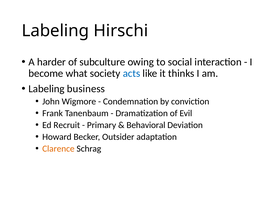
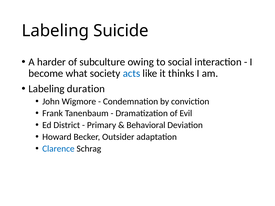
Hirschi: Hirschi -> Suicide
business: business -> duration
Recruit: Recruit -> District
Clarence colour: orange -> blue
